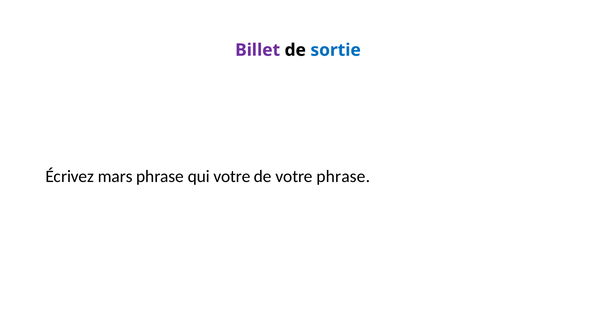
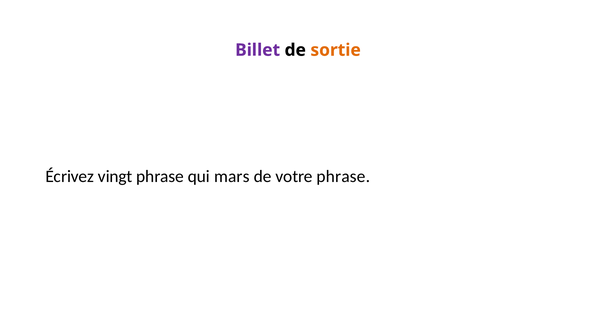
sortie colour: blue -> orange
mars: mars -> vingt
qui votre: votre -> mars
